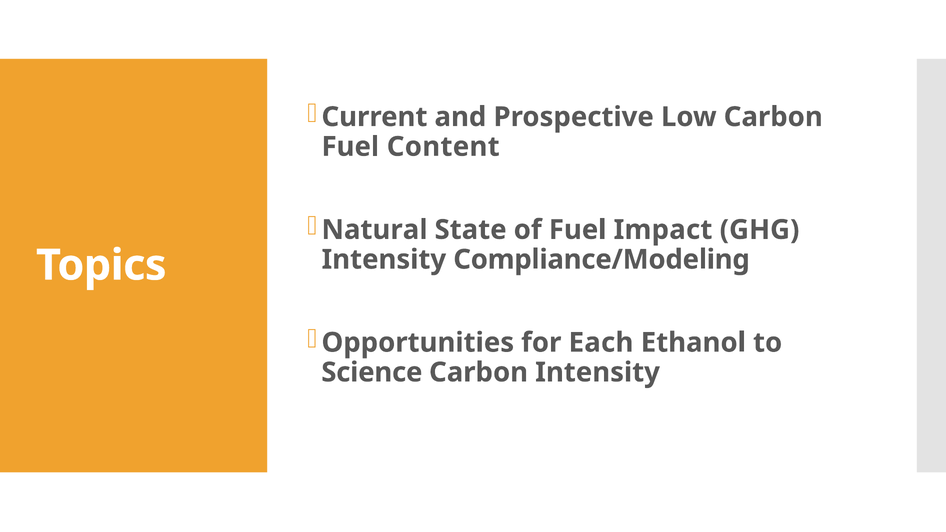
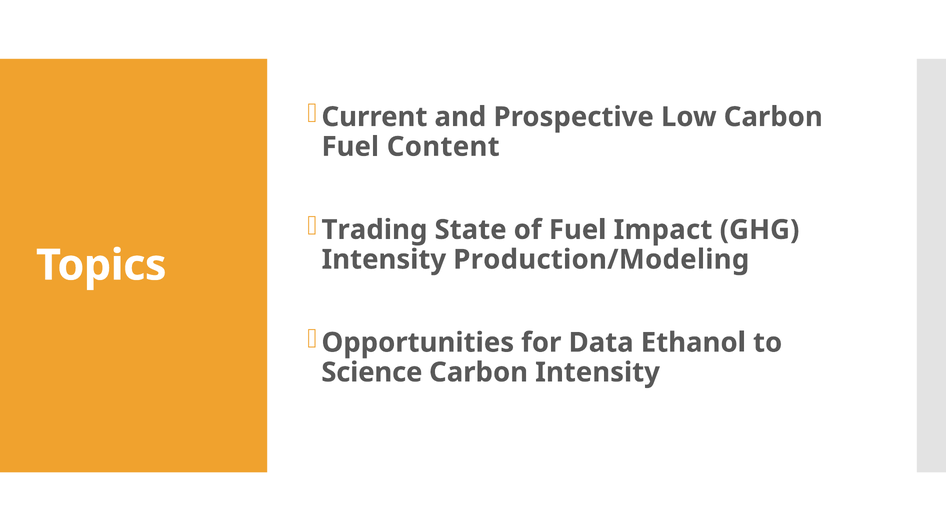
Natural: Natural -> Trading
Compliance/Modeling: Compliance/Modeling -> Production/Modeling
Each: Each -> Data
